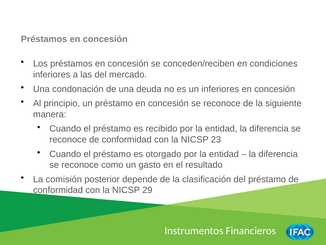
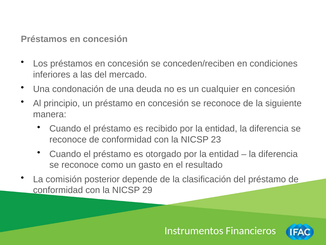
un inferiores: inferiores -> cualquier
